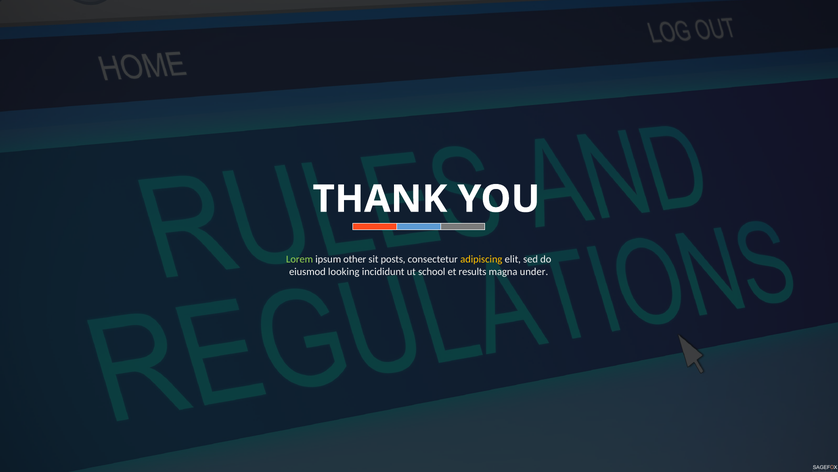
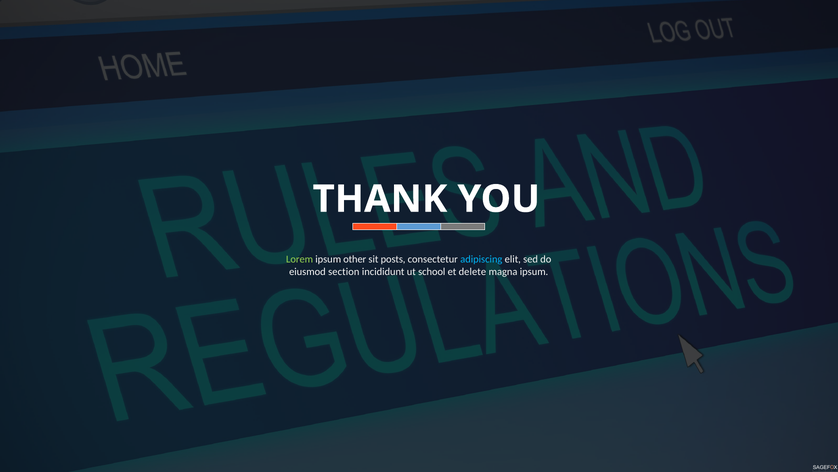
adipiscing colour: yellow -> light blue
looking: looking -> section
results: results -> delete
magna under: under -> ipsum
